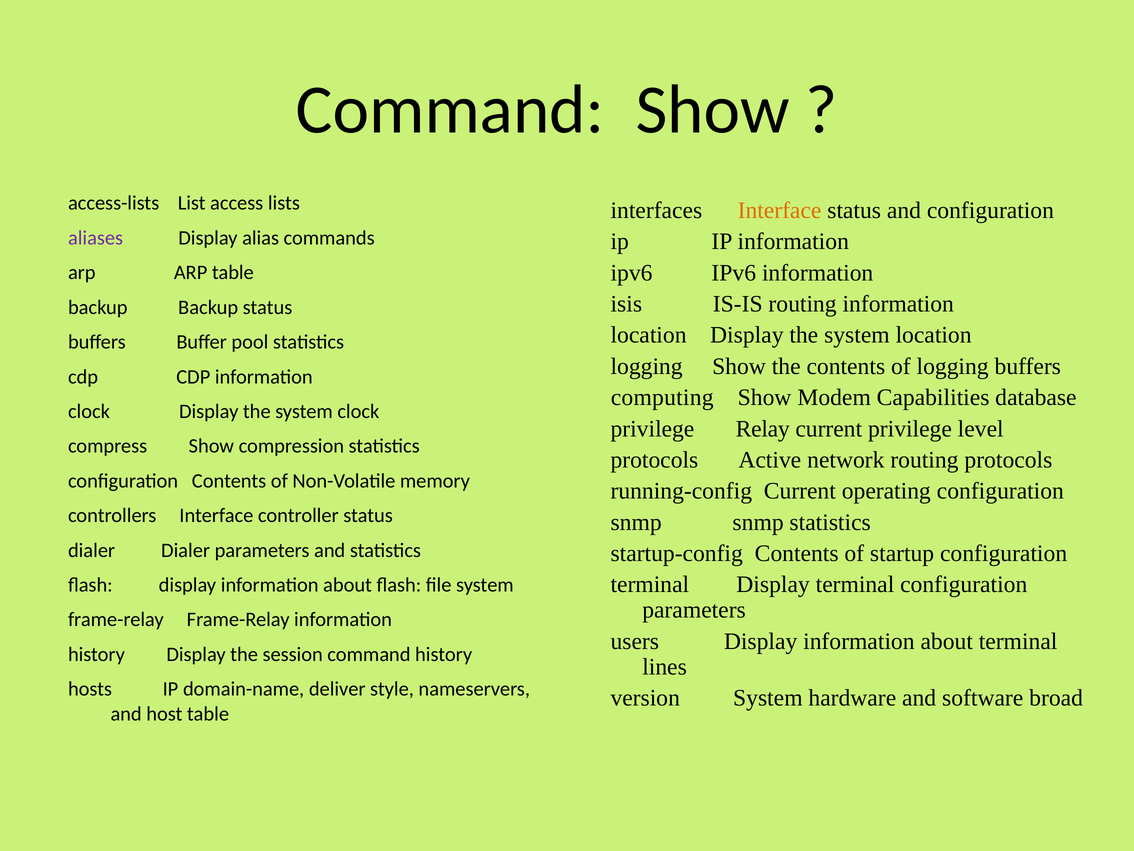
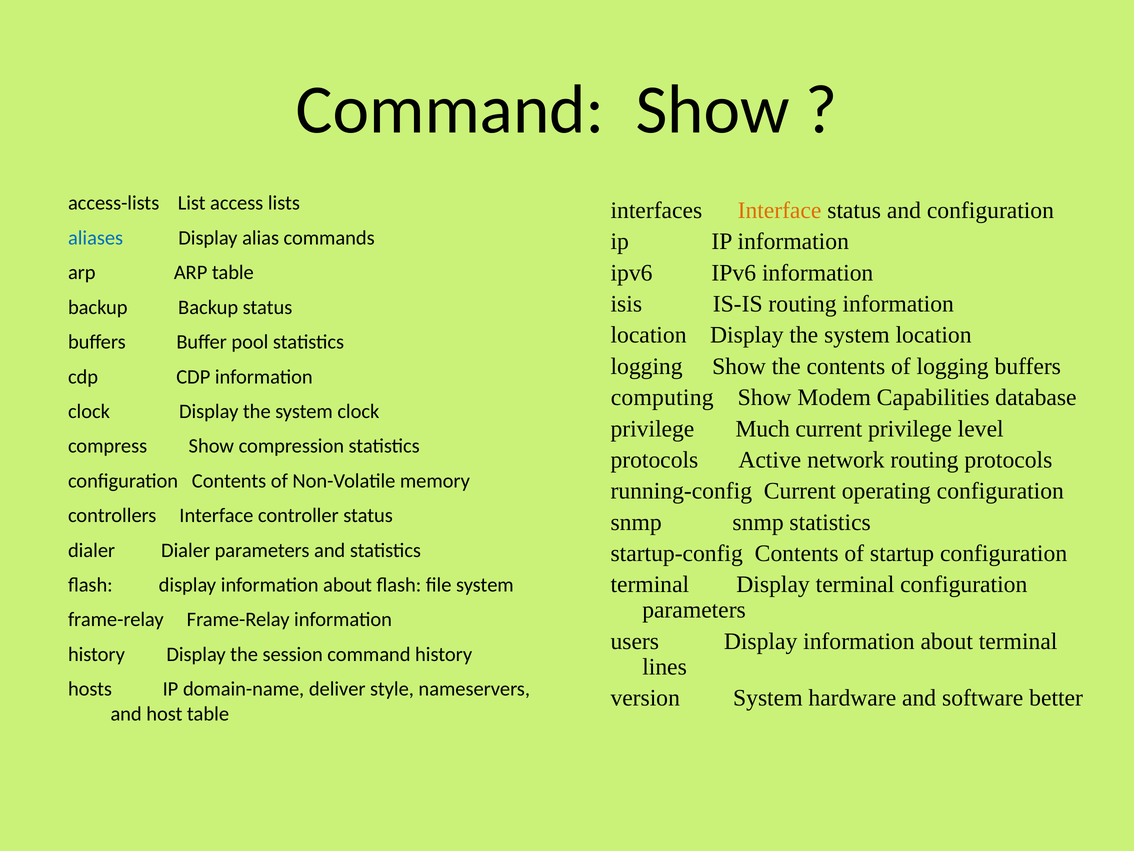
aliases colour: purple -> blue
Relay: Relay -> Much
broad: broad -> better
